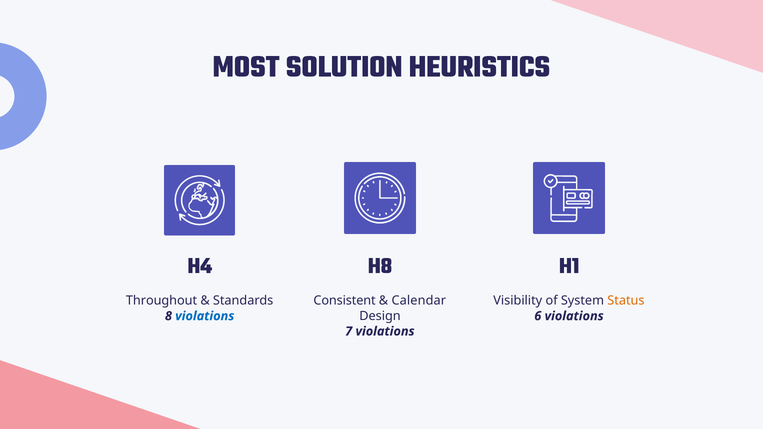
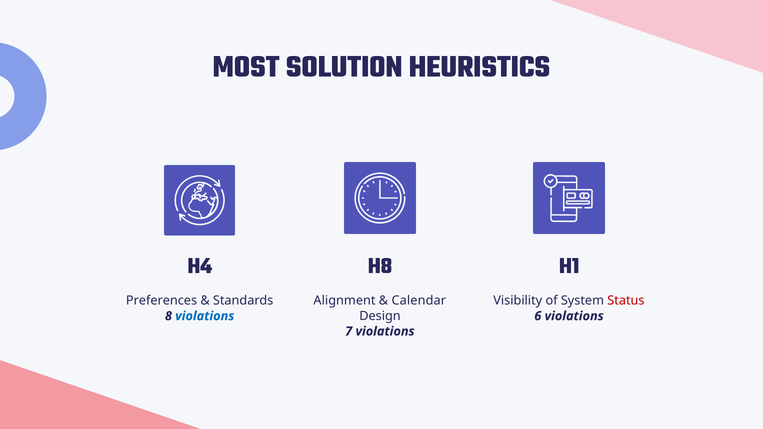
Throughout: Throughout -> Preferences
Consistent: Consistent -> Alignment
Status colour: orange -> red
